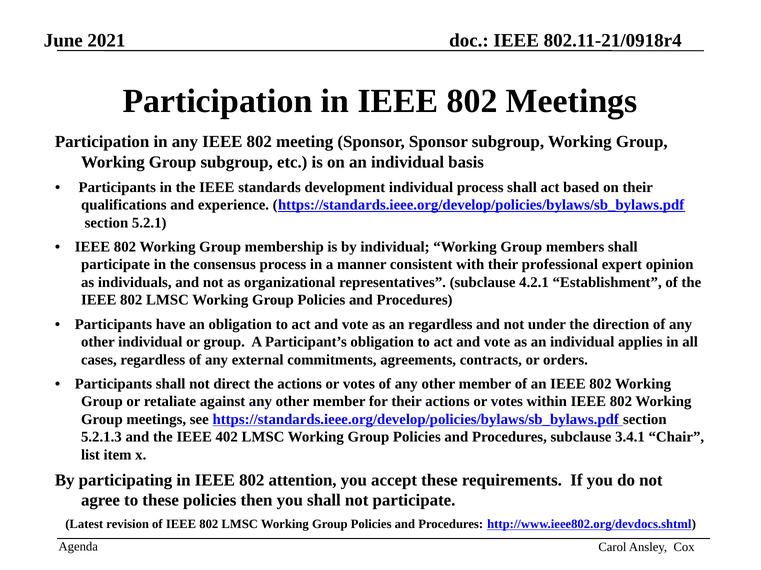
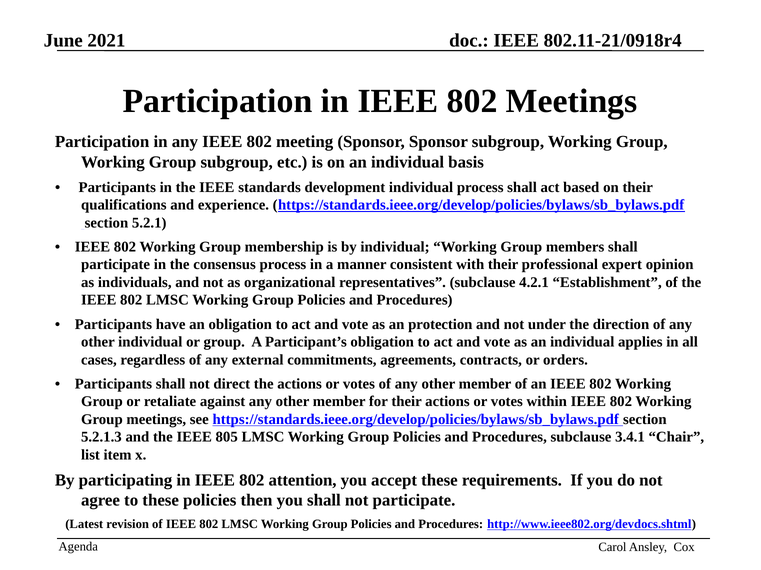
an regardless: regardless -> protection
402: 402 -> 805
